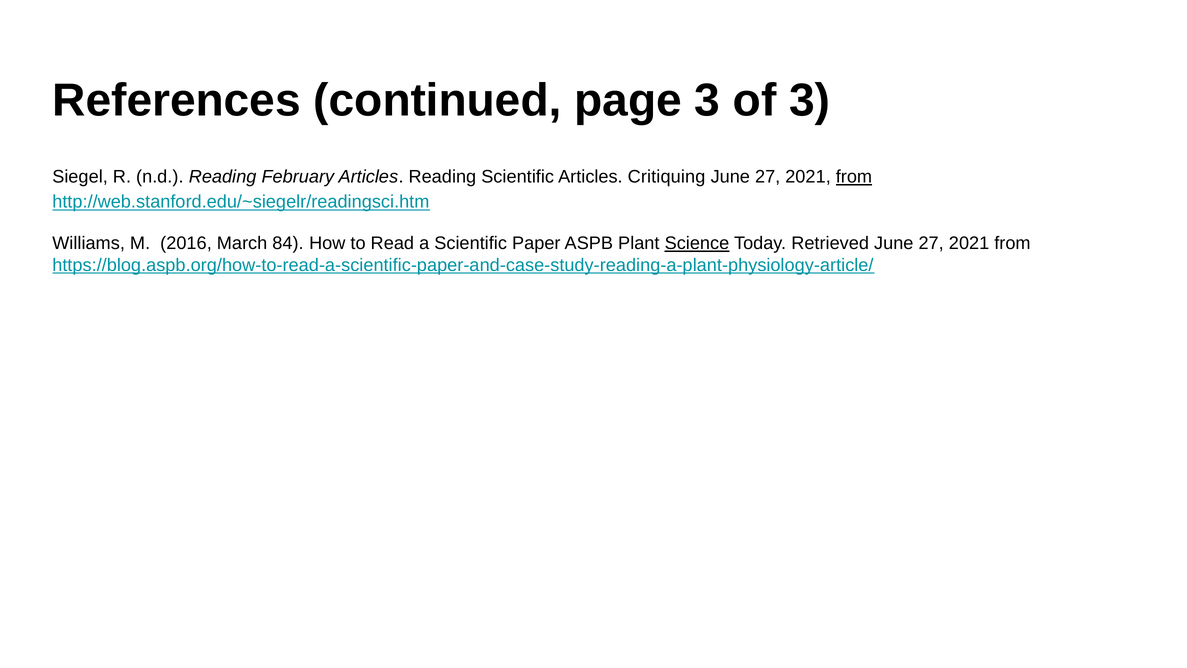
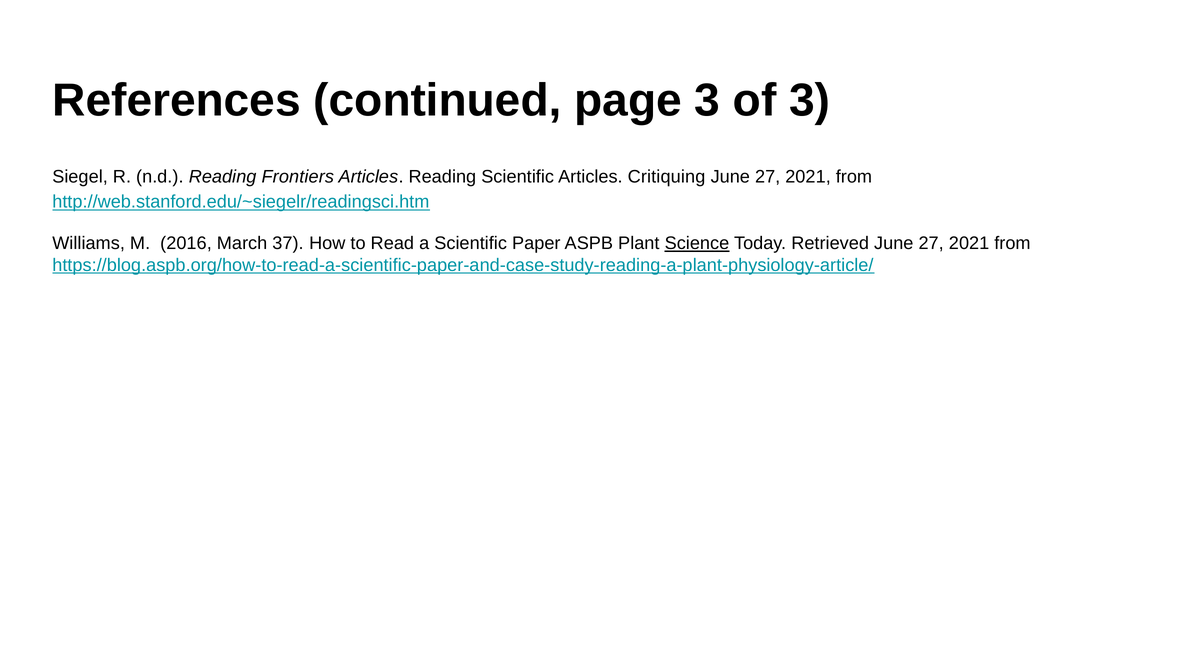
February: February -> Frontiers
from at (854, 177) underline: present -> none
84: 84 -> 37
